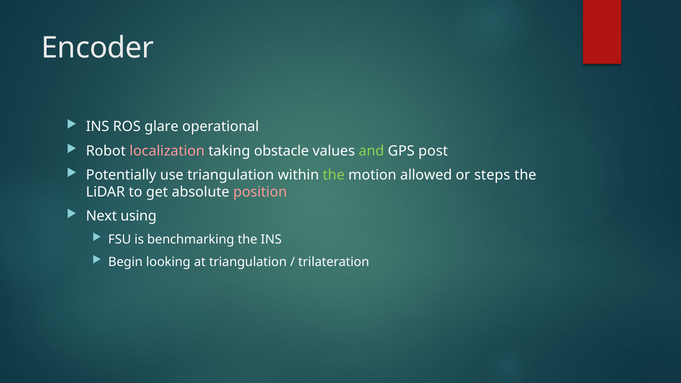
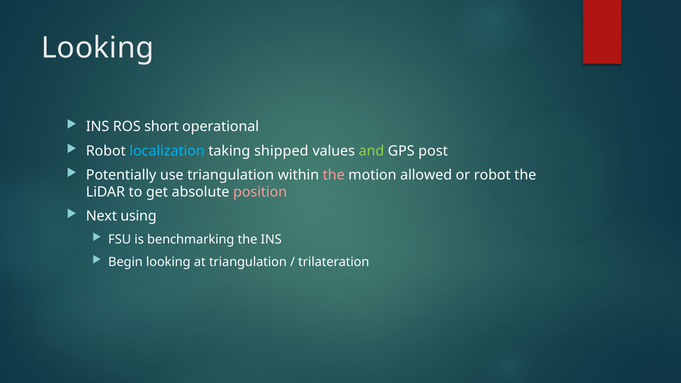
Encoder at (98, 48): Encoder -> Looking
glare: glare -> short
localization colour: pink -> light blue
obstacle: obstacle -> shipped
the at (334, 175) colour: light green -> pink
or steps: steps -> robot
